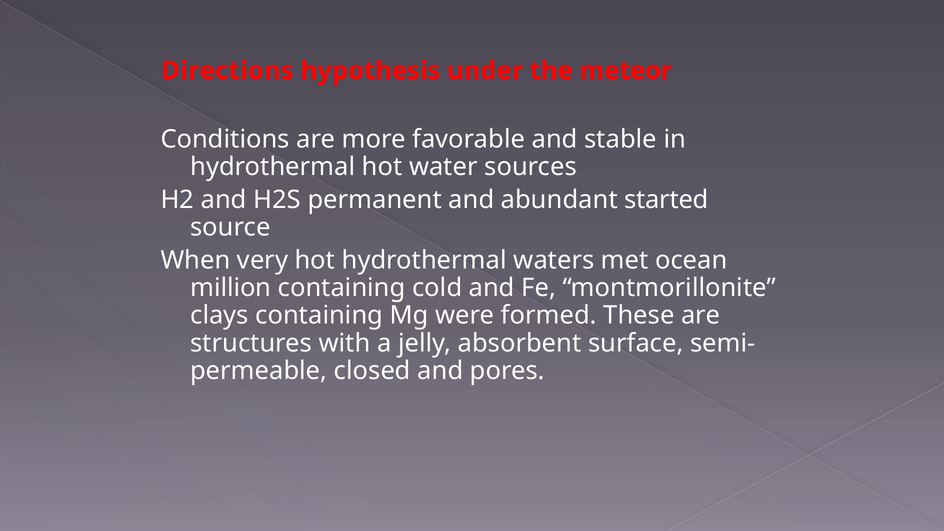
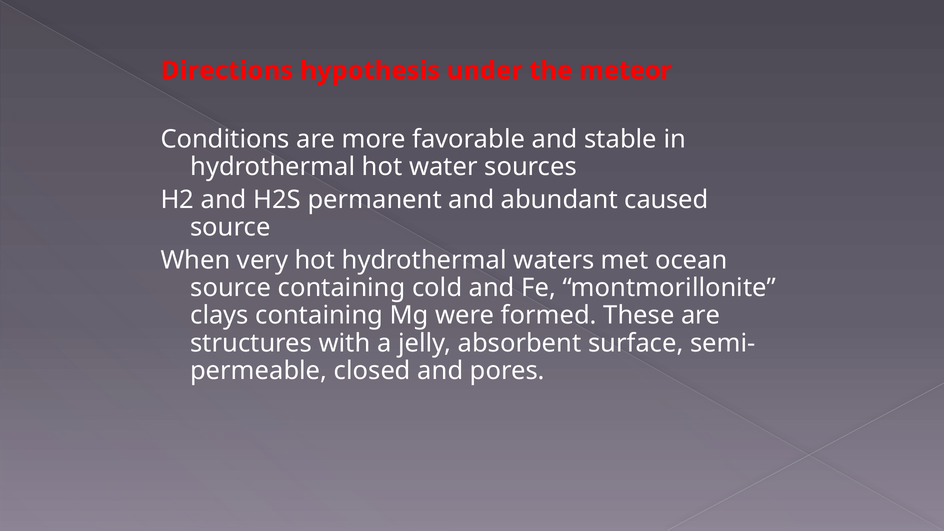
started: started -> caused
million at (231, 288): million -> source
